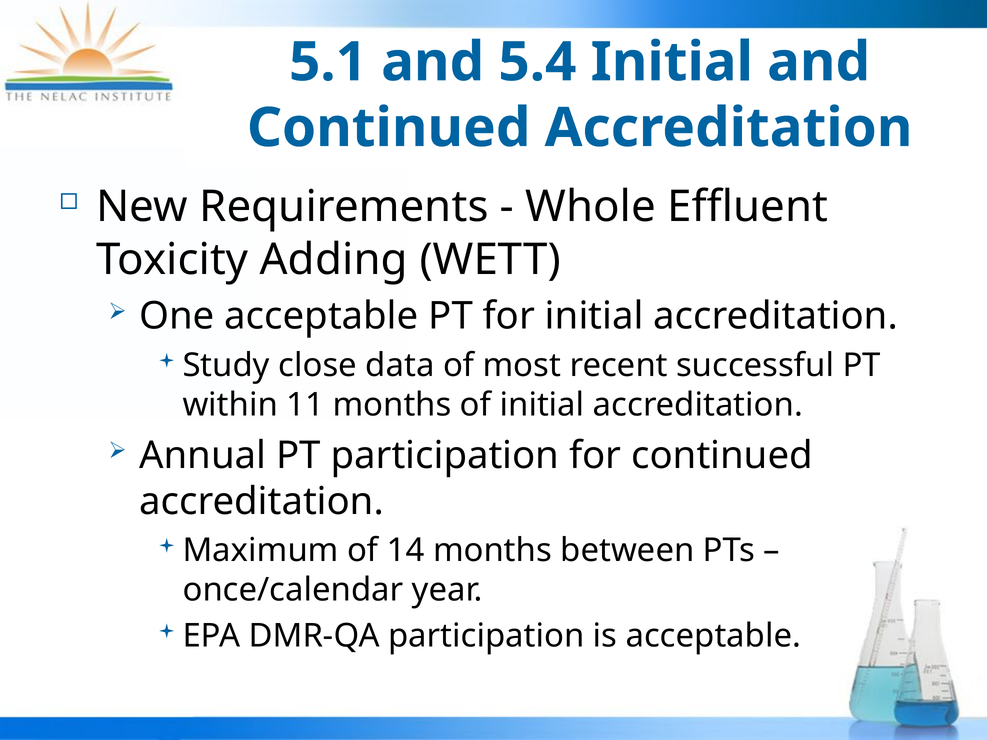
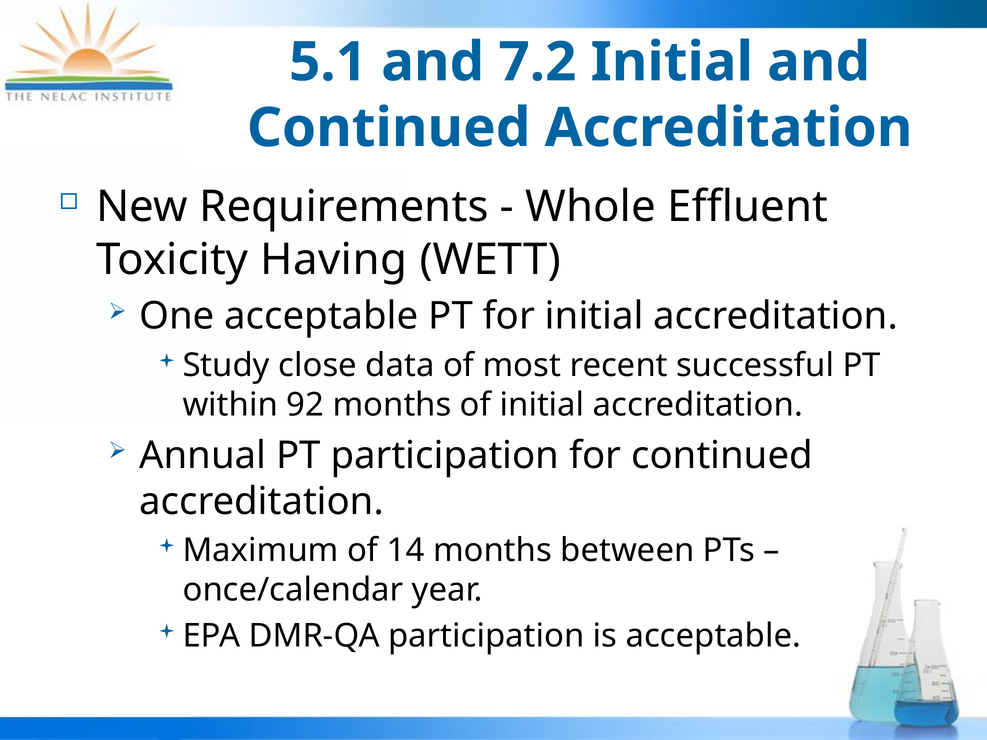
5.4: 5.4 -> 7.2
Adding: Adding -> Having
11: 11 -> 92
